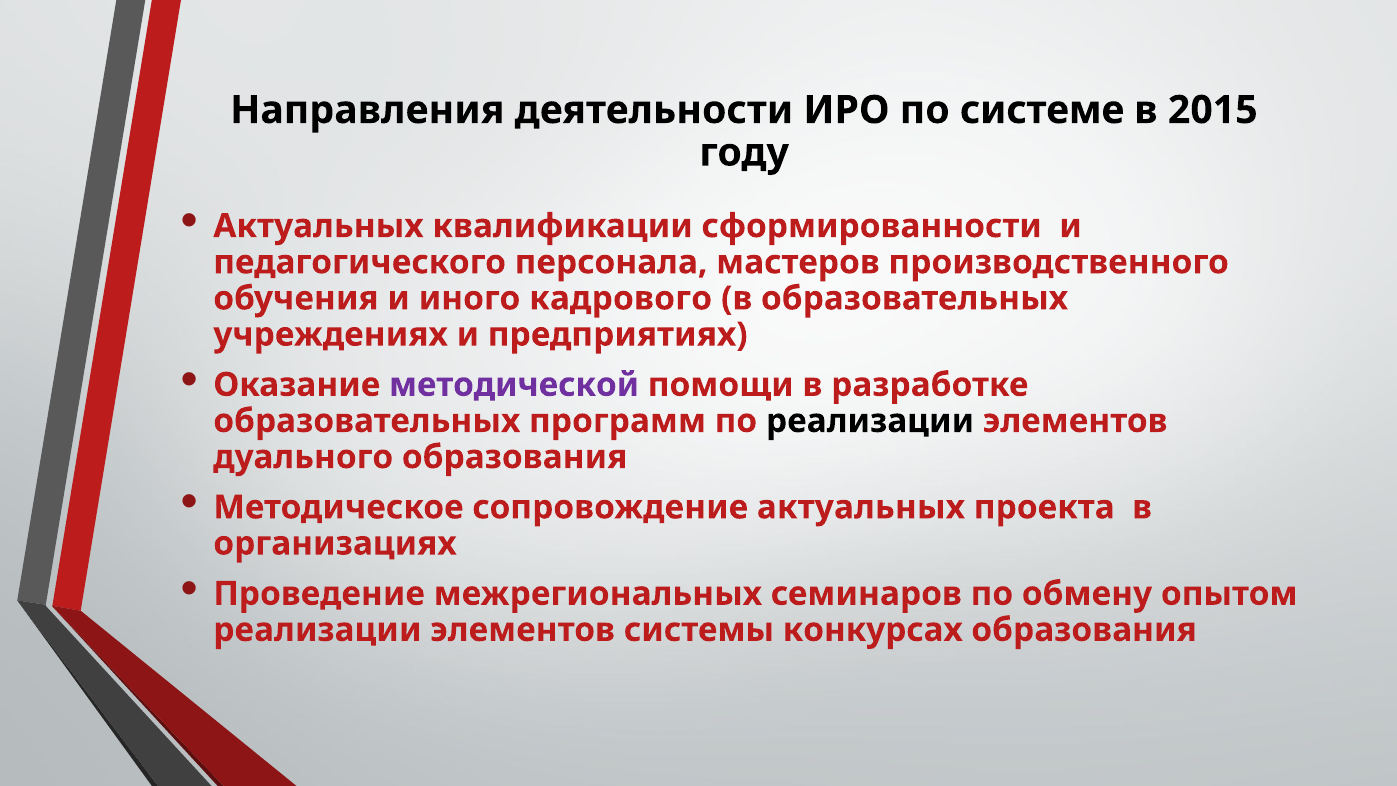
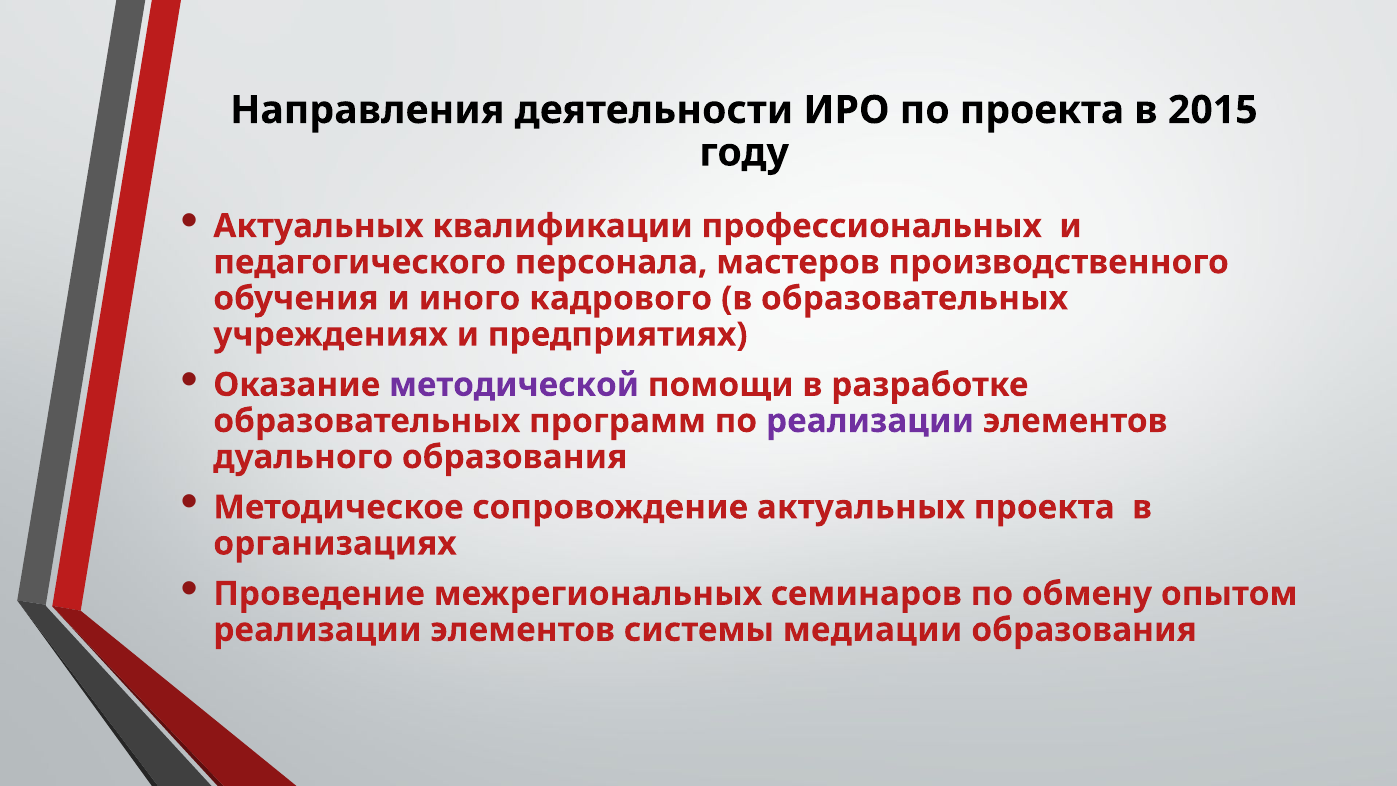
по системе: системе -> проекта
сформированности: сформированности -> профессиональных
реализации at (870, 421) colour: black -> purple
конкурсах: конкурсах -> медиации
